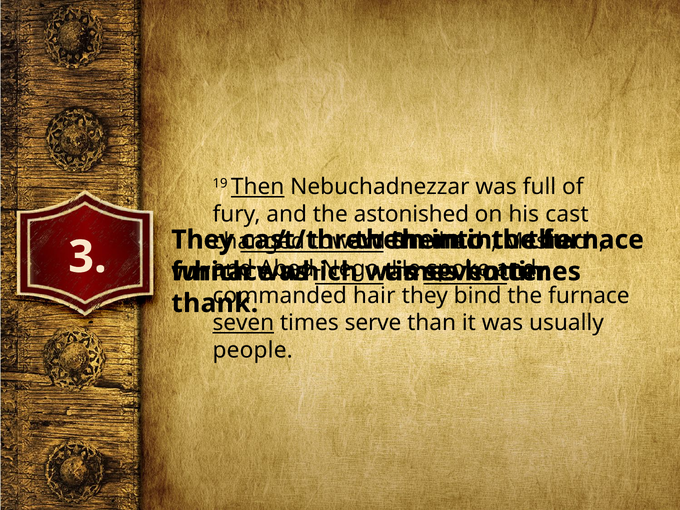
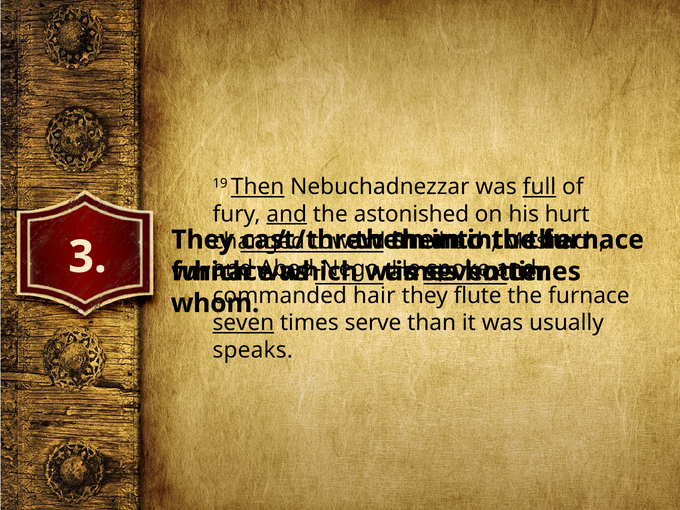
full underline: none -> present
and at (287, 214) underline: none -> present
cast: cast -> hurt
bind: bind -> flute
thank: thank -> whom
people: people -> speaks
